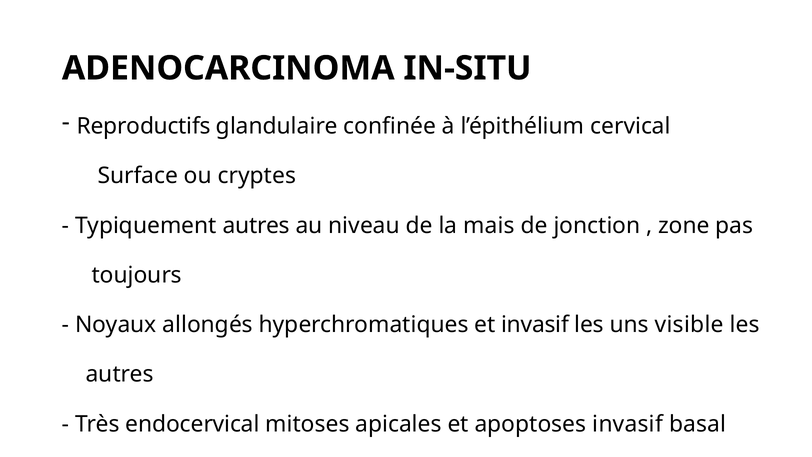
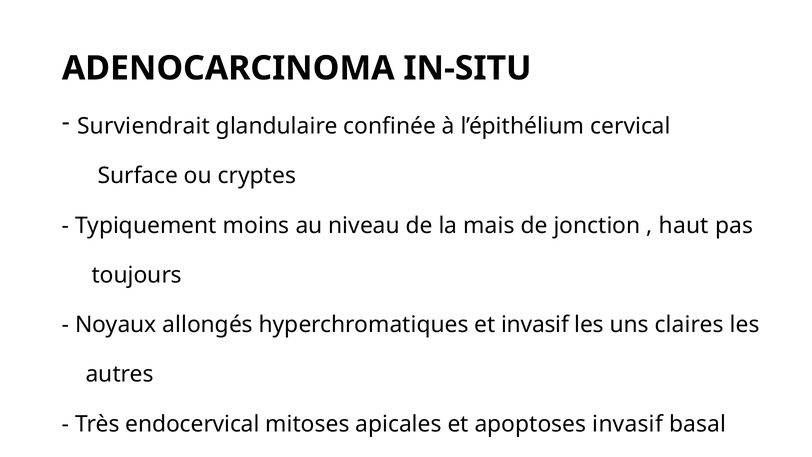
Reproductifs: Reproductifs -> Surviendrait
Typiquement autres: autres -> moins
zone: zone -> haut
visible: visible -> claires
